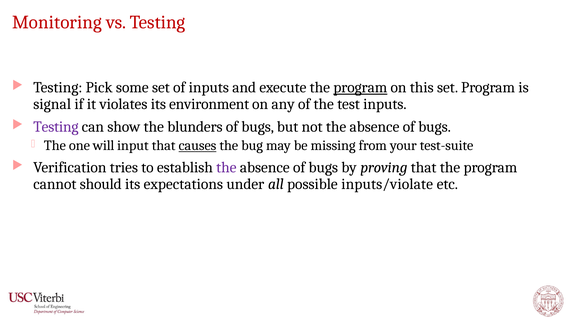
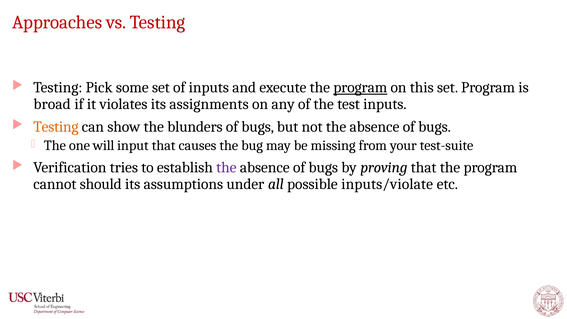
Monitoring: Monitoring -> Approaches
signal: signal -> broad
environment: environment -> assignments
Testing at (56, 127) colour: purple -> orange
causes underline: present -> none
expectations: expectations -> assumptions
